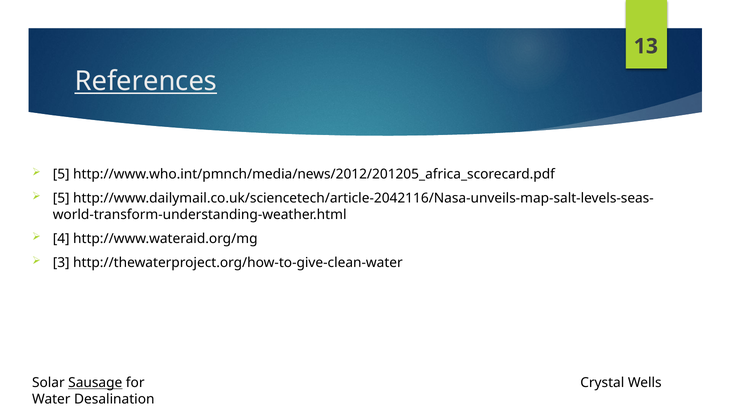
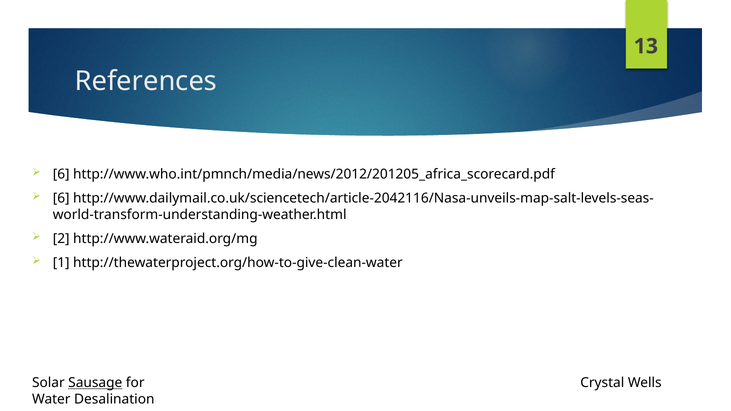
References underline: present -> none
5 at (61, 174): 5 -> 6
5 at (61, 198): 5 -> 6
4: 4 -> 2
3: 3 -> 1
